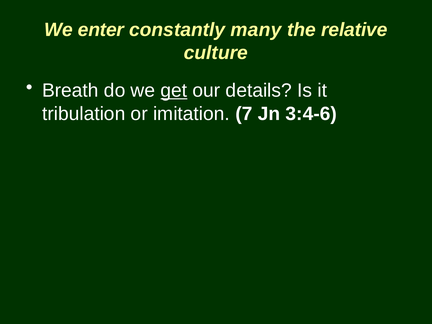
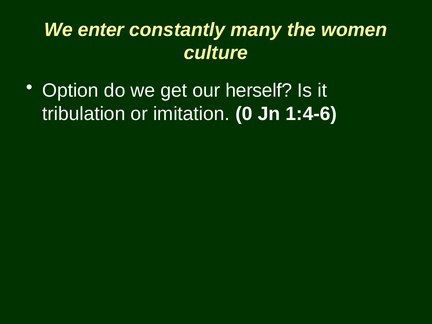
relative: relative -> women
Breath: Breath -> Option
get underline: present -> none
details: details -> herself
7: 7 -> 0
3:4-6: 3:4-6 -> 1:4-6
